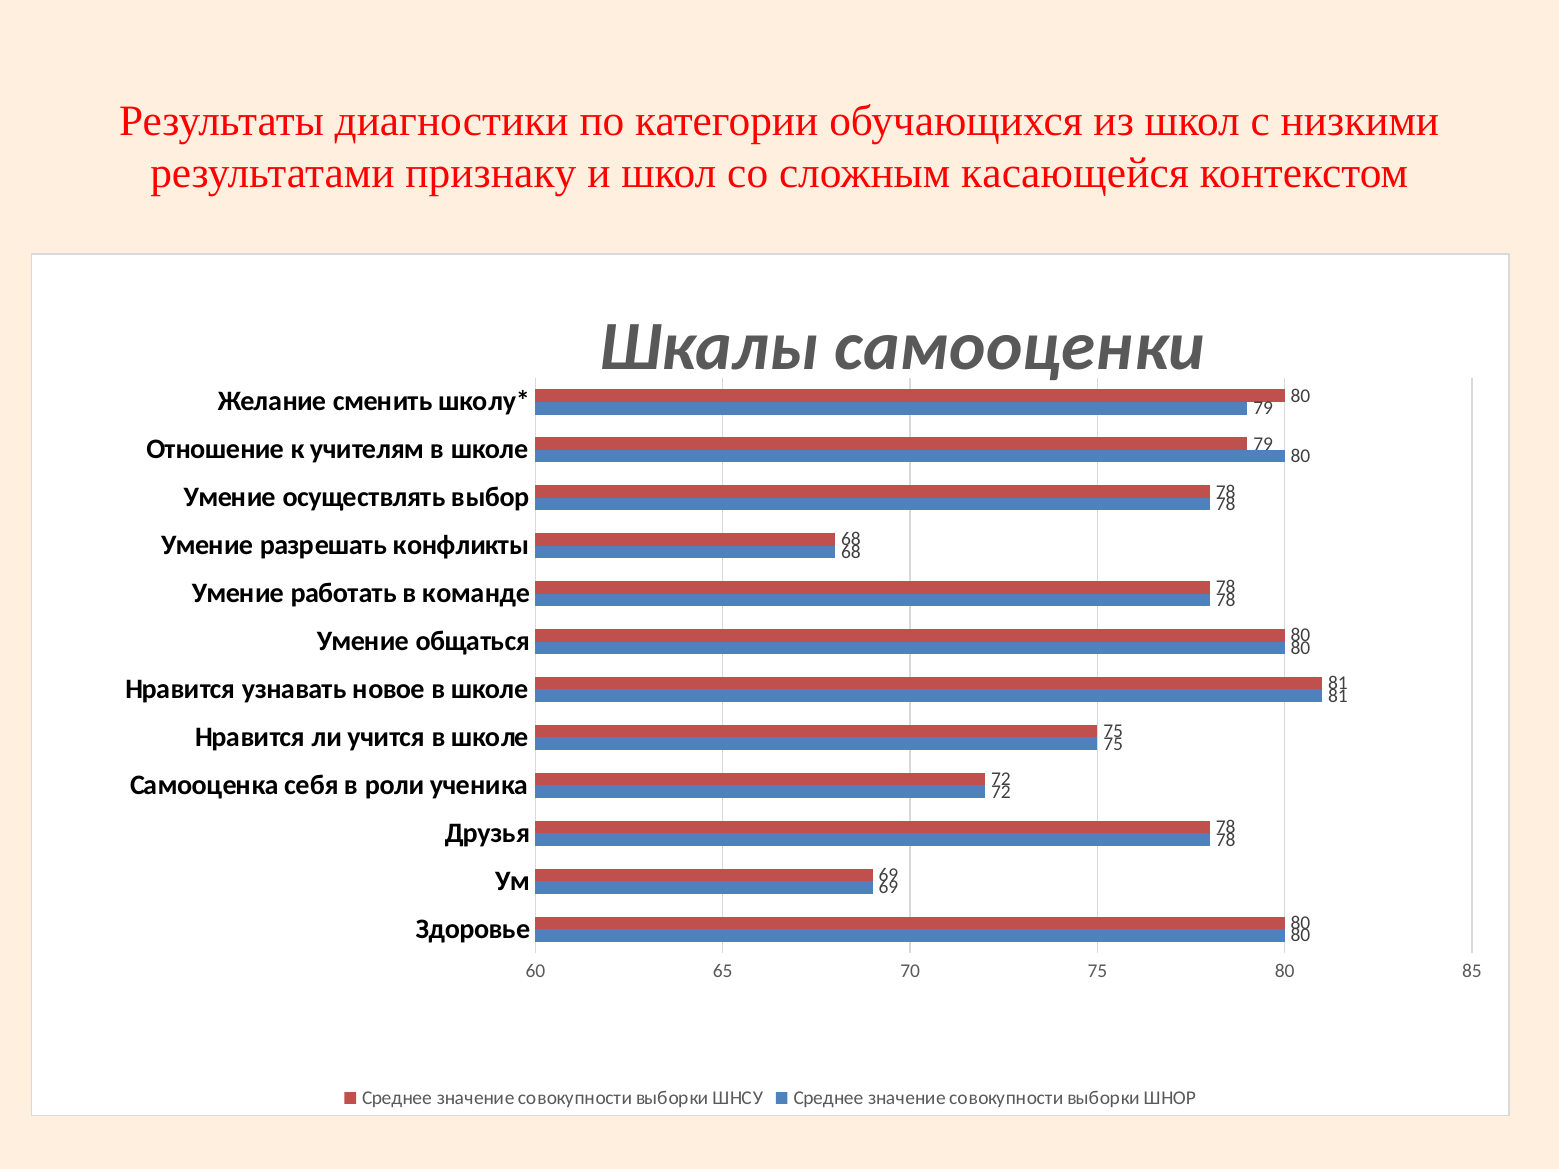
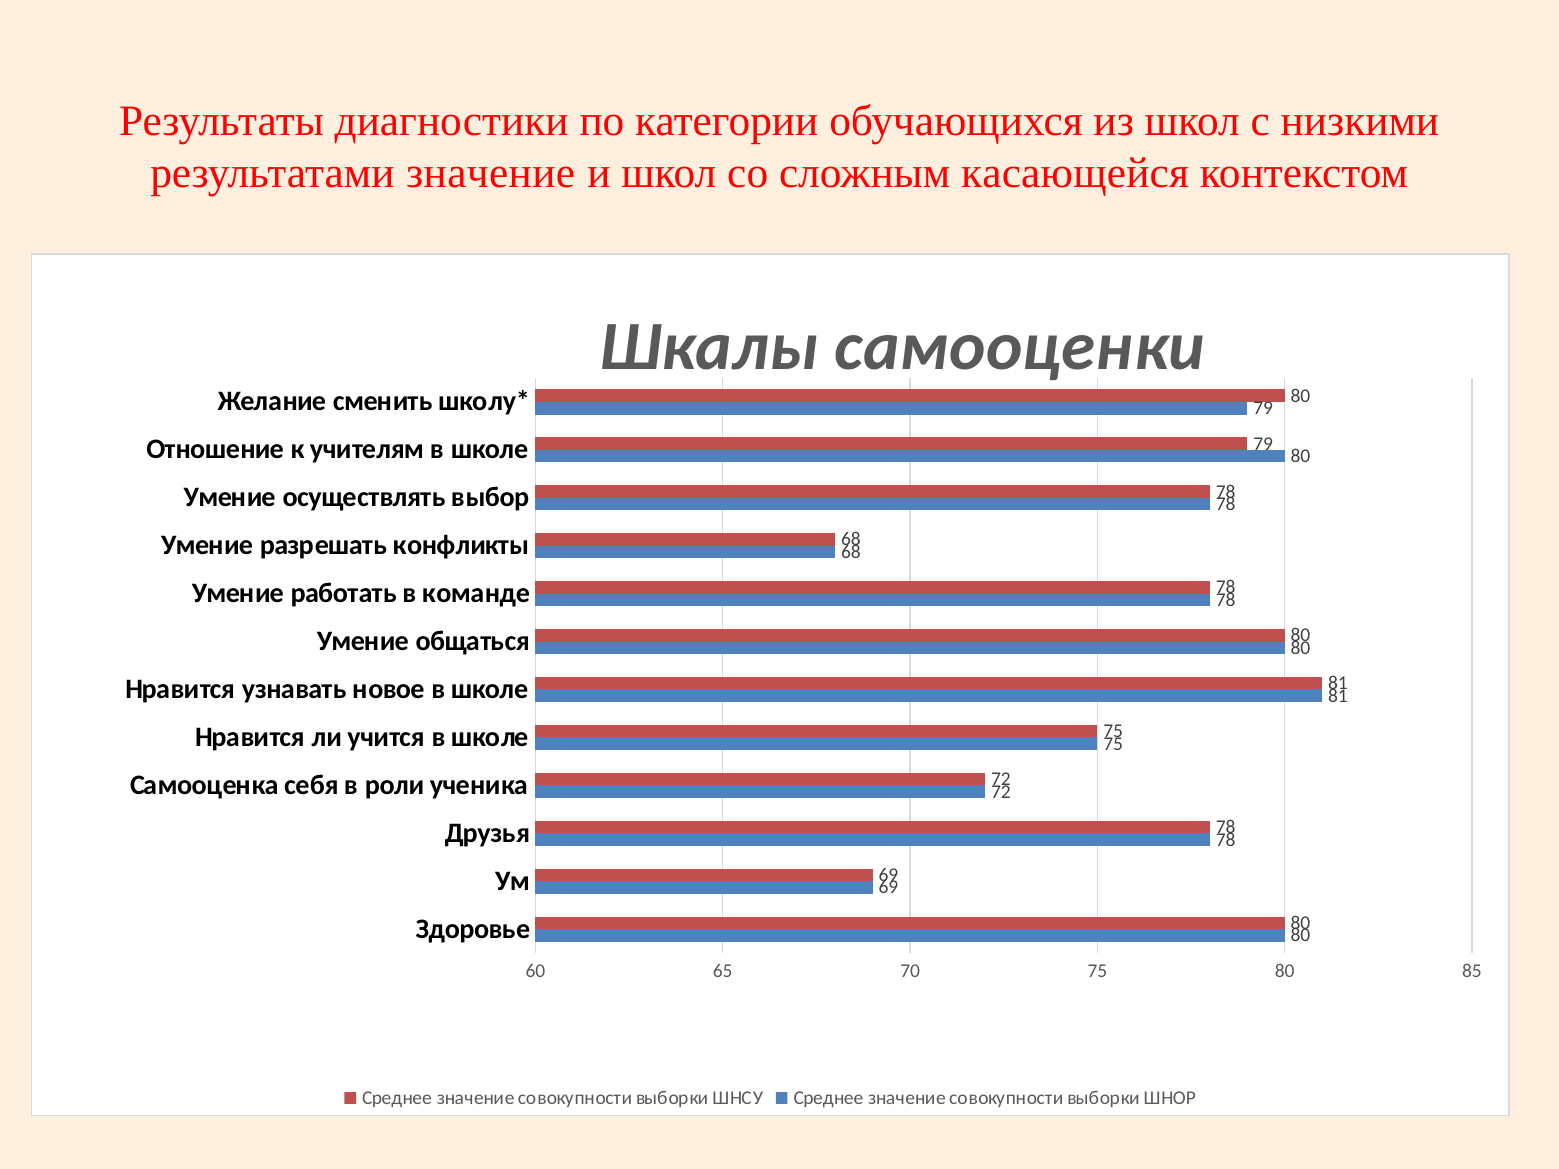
результатами признаку: признаку -> значение
